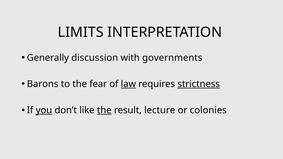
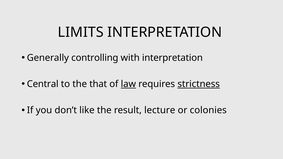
discussion: discussion -> controlling
with governments: governments -> interpretation
Barons: Barons -> Central
fear: fear -> that
you underline: present -> none
the at (104, 110) underline: present -> none
